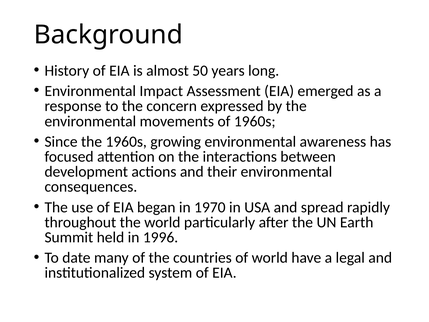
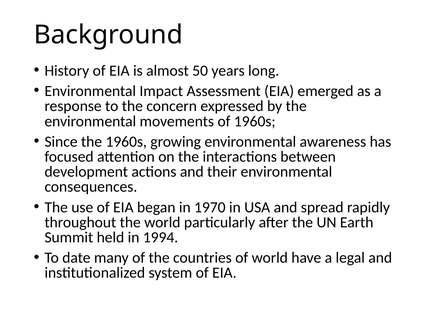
1996: 1996 -> 1994
